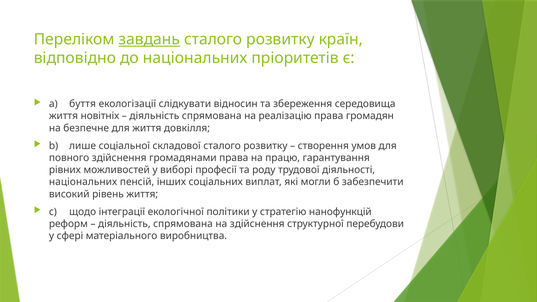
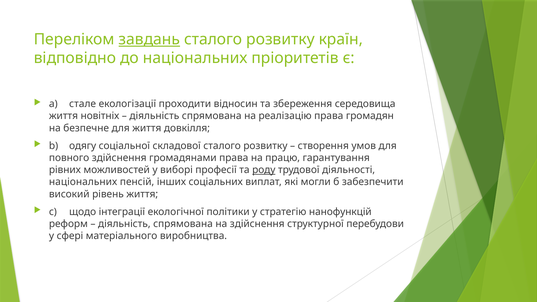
буття: буття -> стале
слідкувати: слідкувати -> проходити
лише: лише -> одягу
роду underline: none -> present
